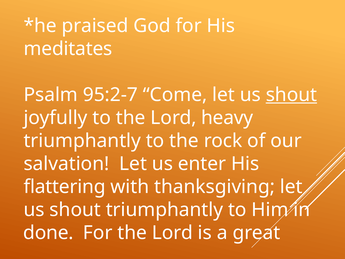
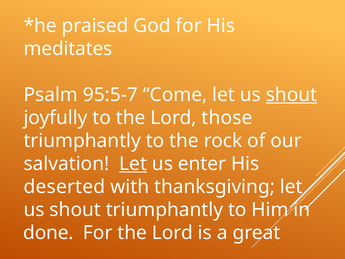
95:2-7: 95:2-7 -> 95:5-7
heavy: heavy -> those
Let at (133, 164) underline: none -> present
flattering: flattering -> deserted
